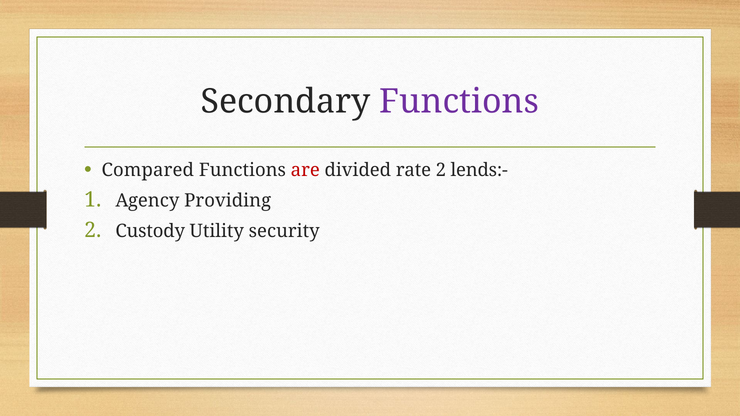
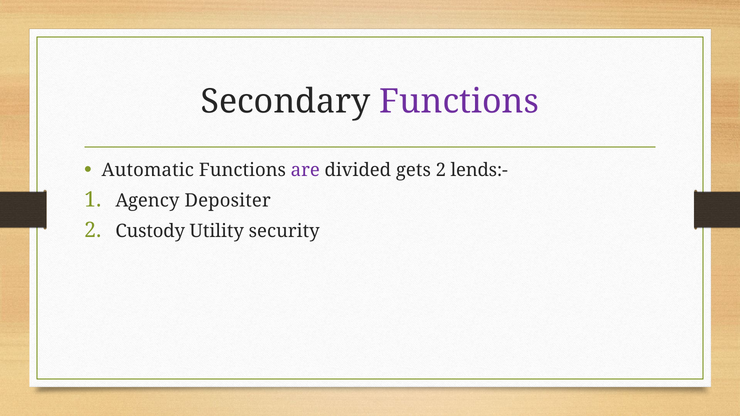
Compared: Compared -> Automatic
are colour: red -> purple
rate: rate -> gets
Providing: Providing -> Depositer
